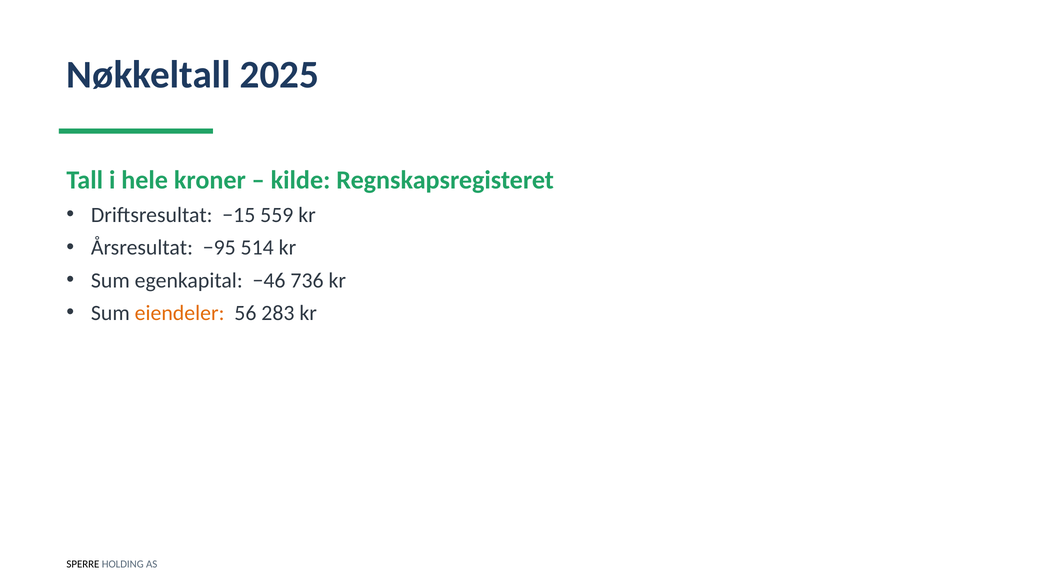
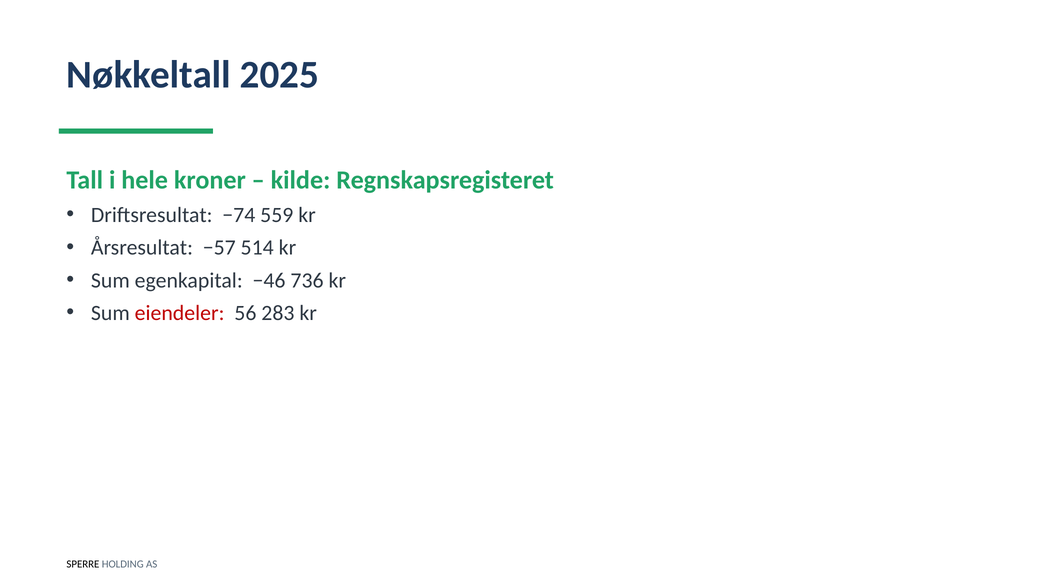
−15: −15 -> −74
−95: −95 -> −57
eiendeler colour: orange -> red
